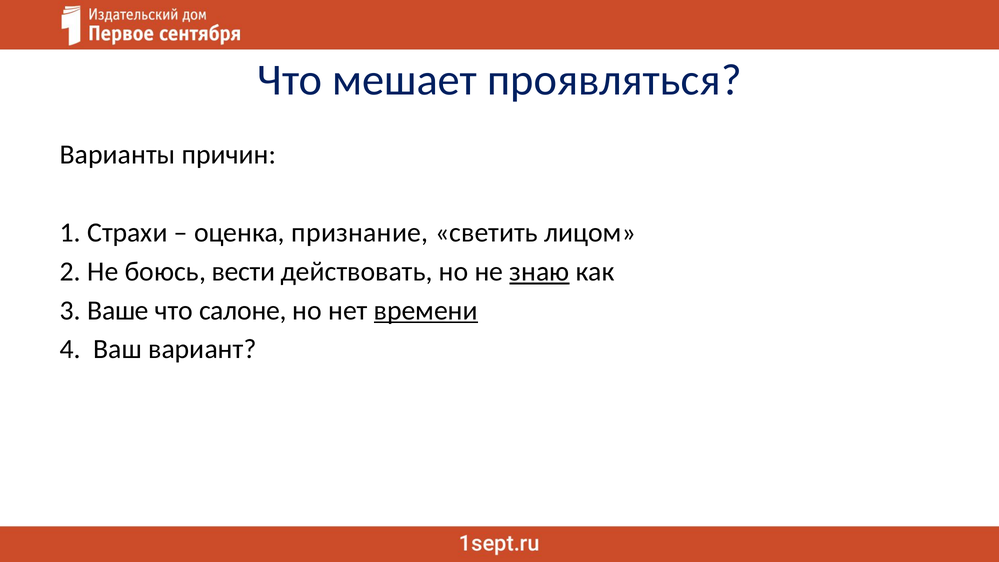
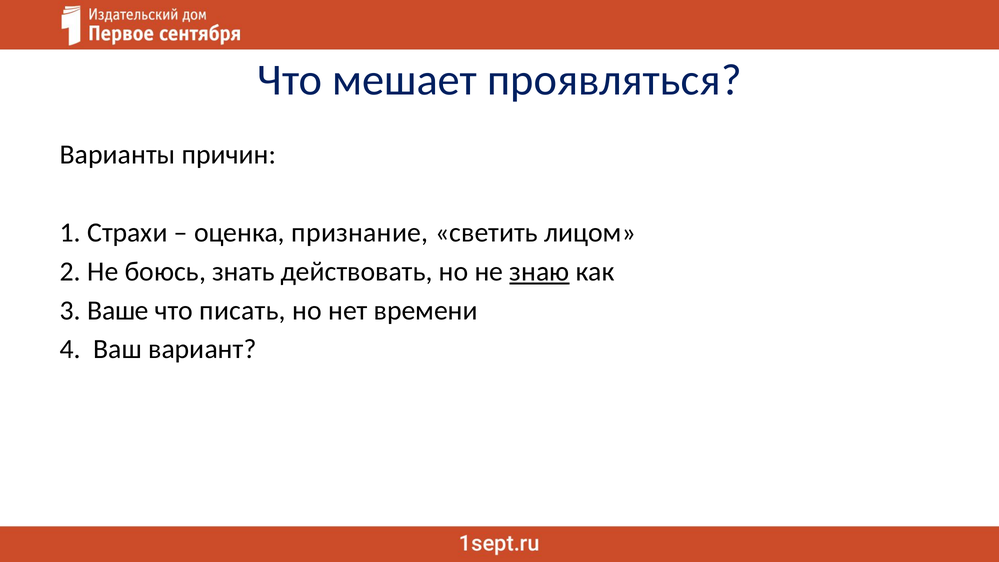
вести: вести -> знать
салоне: салоне -> писать
времени underline: present -> none
